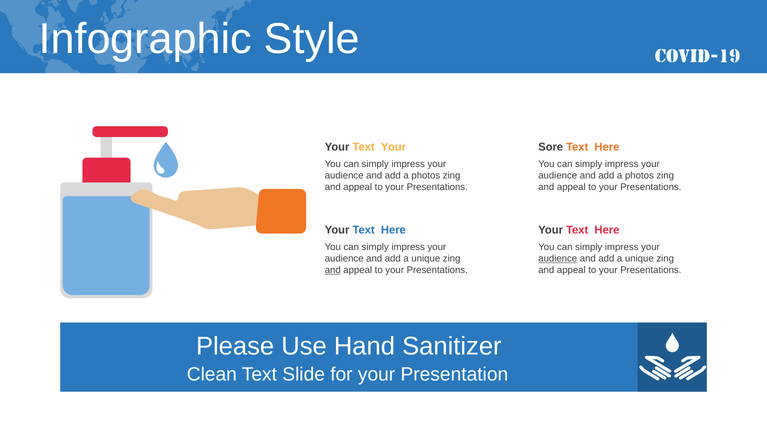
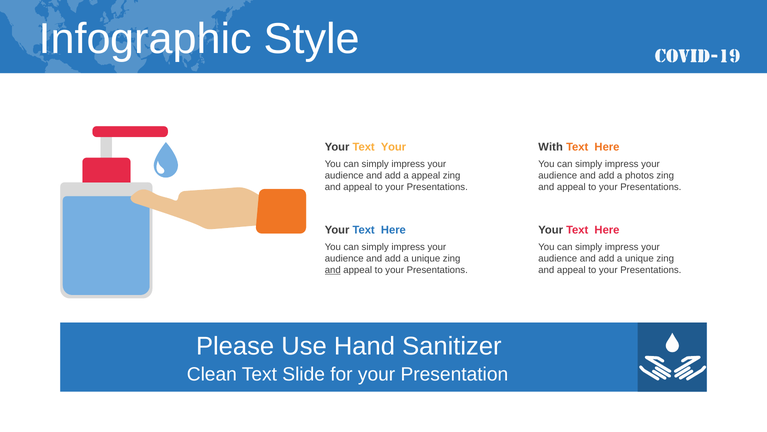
Sore: Sore -> With
photos at (426, 175): photos -> appeal
audience at (558, 258) underline: present -> none
